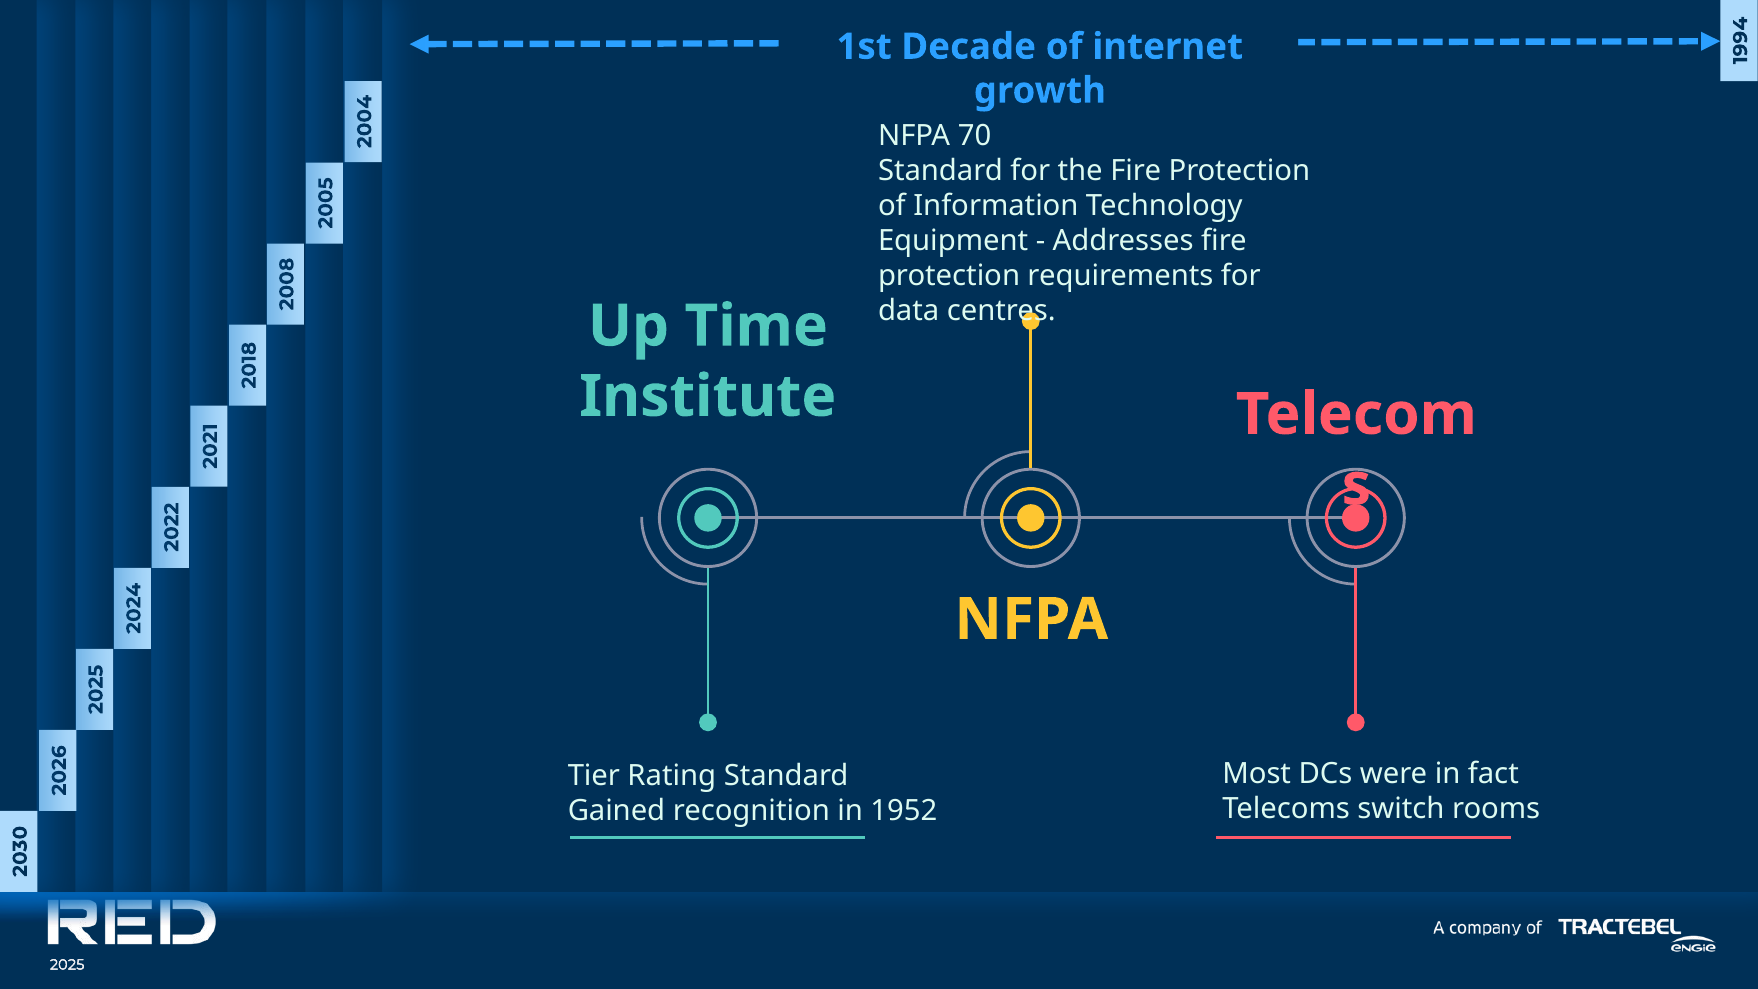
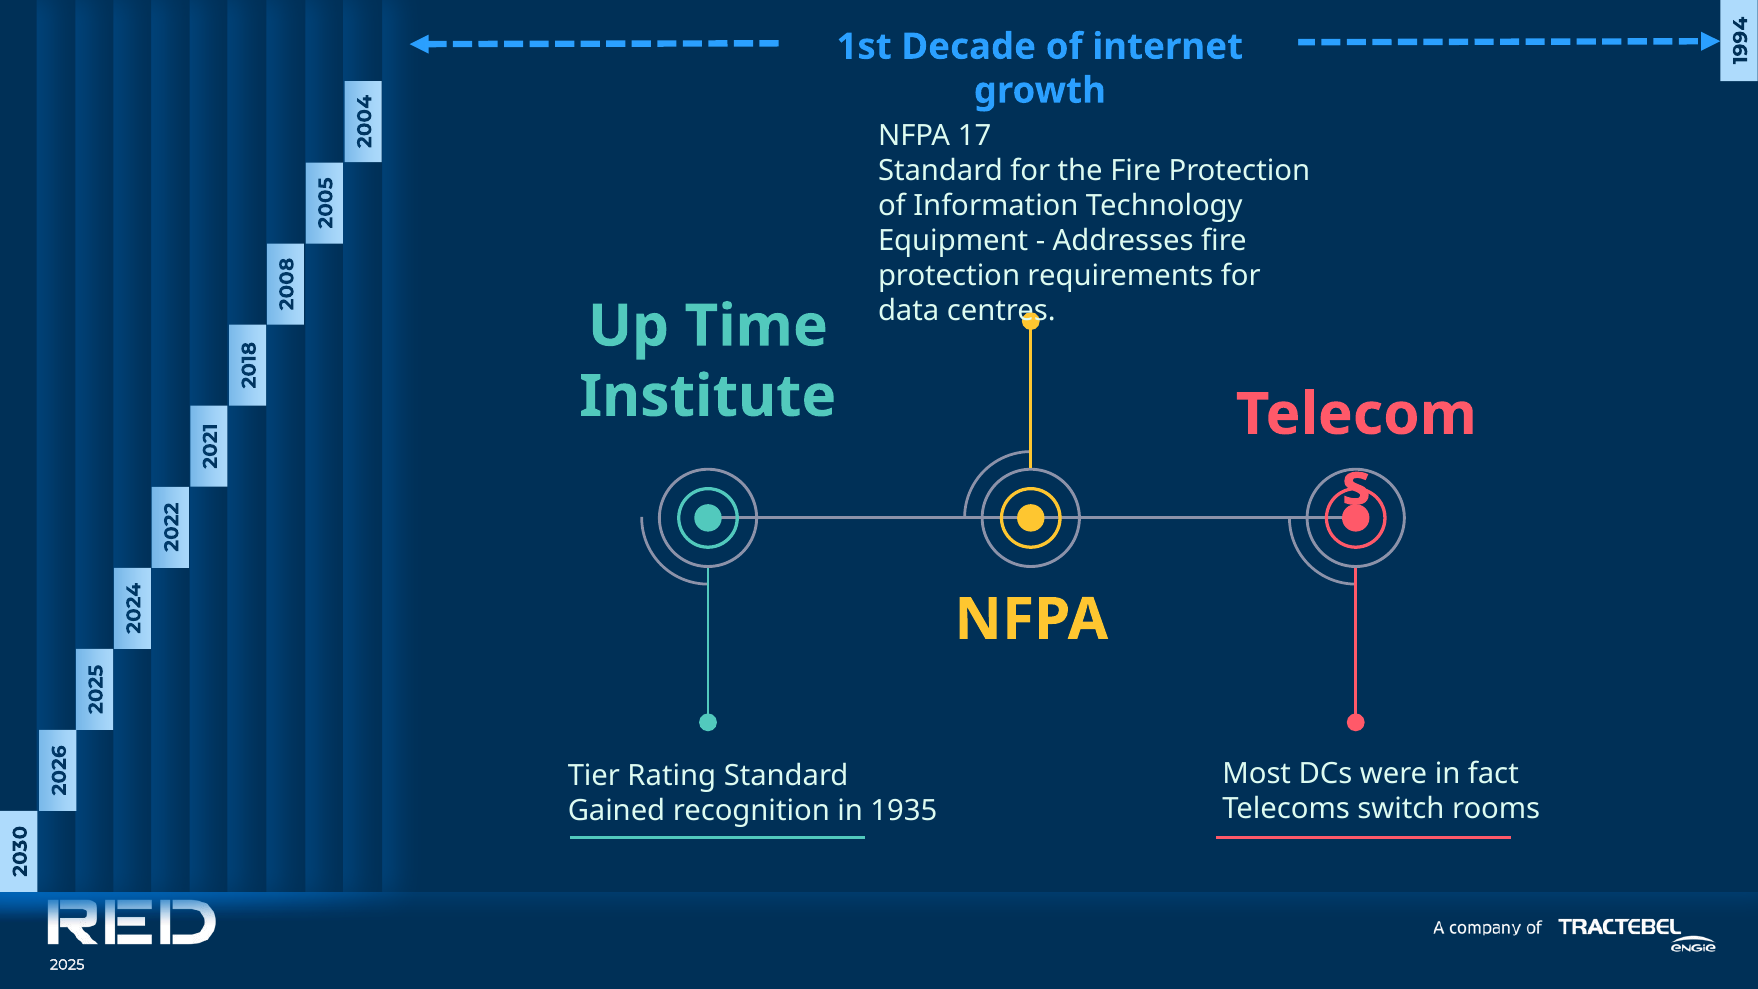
70: 70 -> 17
1952: 1952 -> 1935
